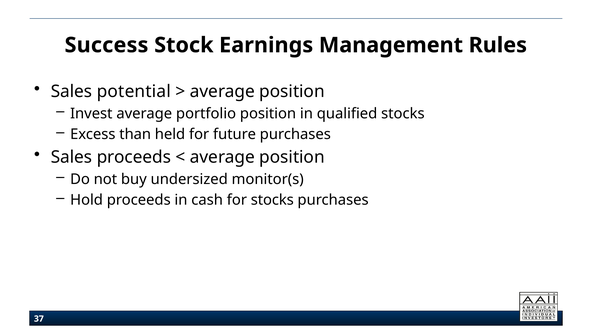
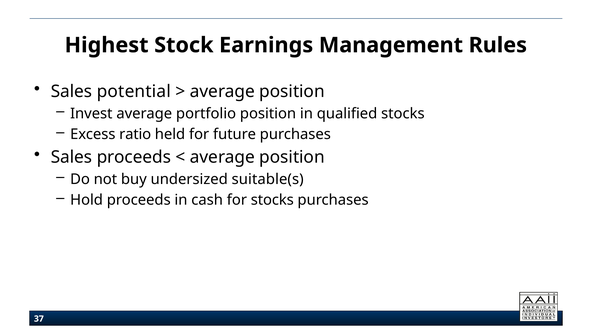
Success: Success -> Highest
than: than -> ratio
monitor(s: monitor(s -> suitable(s
